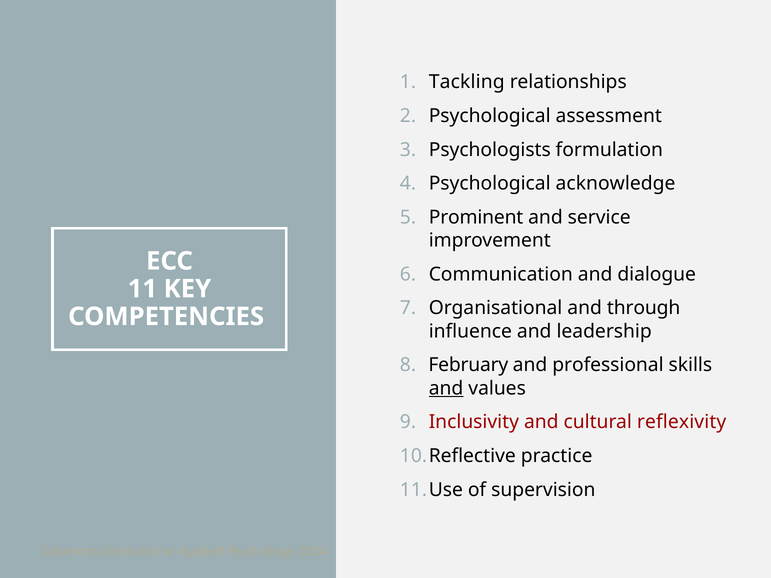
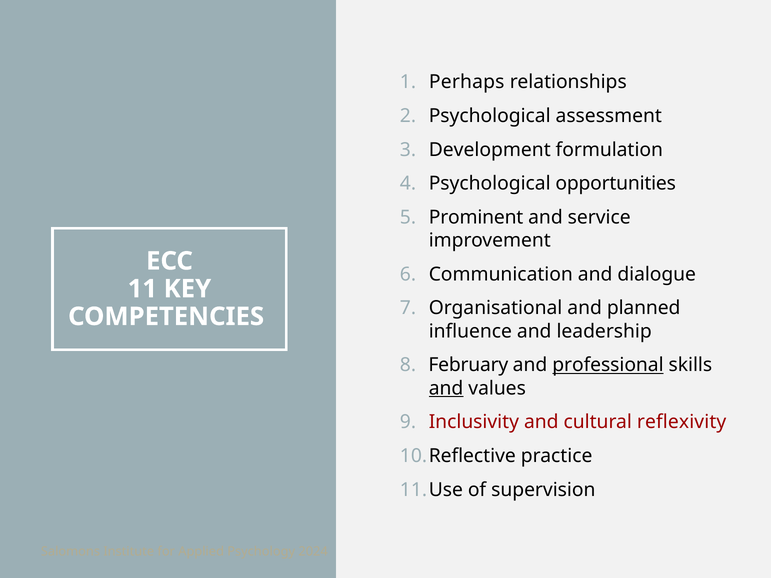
Tackling: Tackling -> Perhaps
Psychologists: Psychologists -> Development
acknowledge: acknowledge -> opportunities
through: through -> planned
professional underline: none -> present
